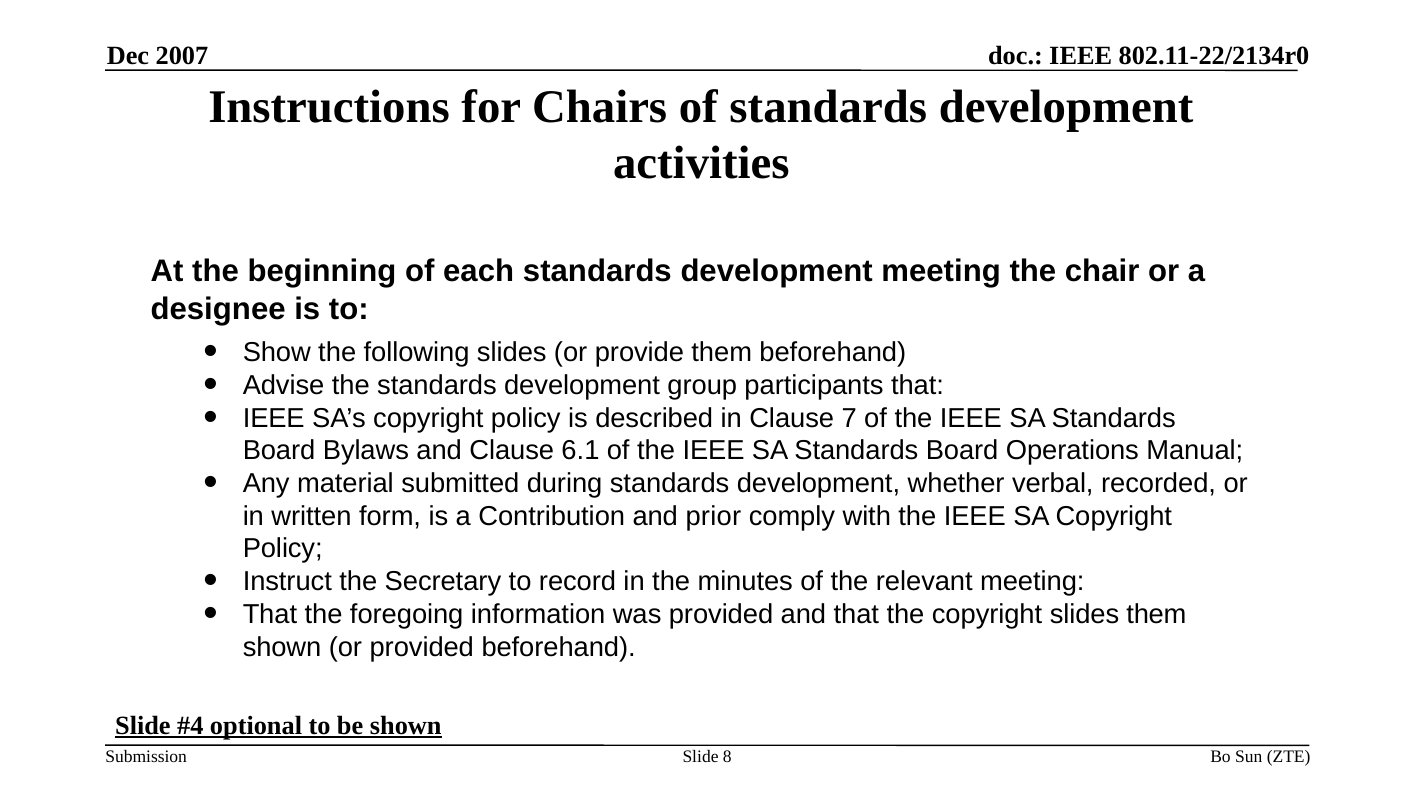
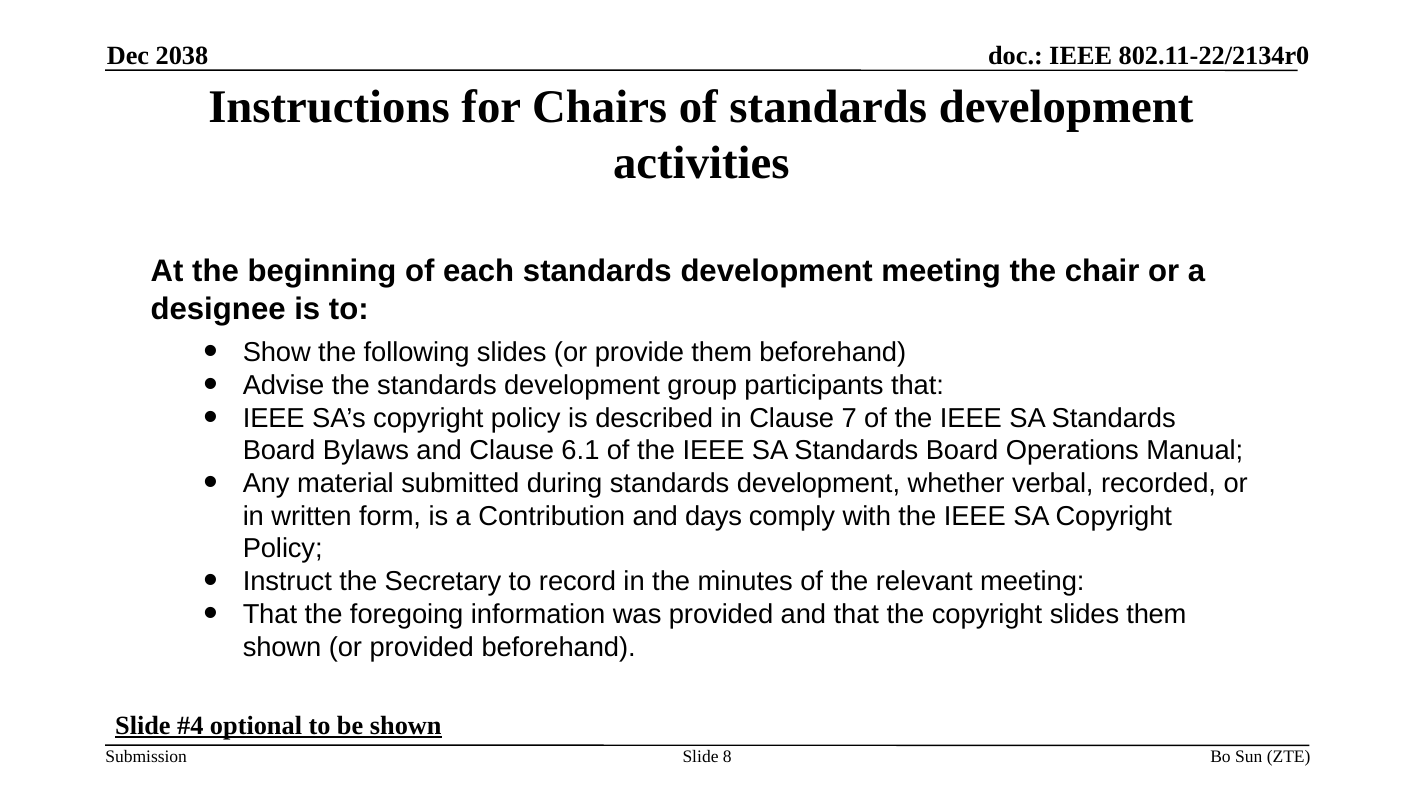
2007: 2007 -> 2038
prior: prior -> days
